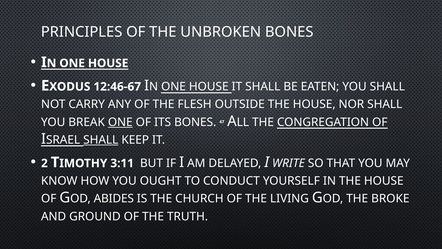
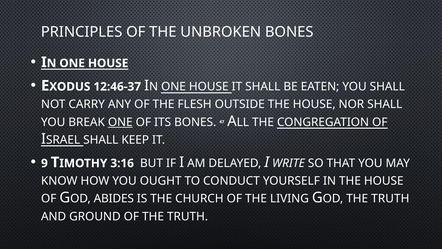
12:46-67: 12:46-67 -> 12:46-37
SHALL at (101, 140) underline: present -> none
2: 2 -> 9
3:11: 3:11 -> 3:16
BROKE at (390, 198): BROKE -> TRUTH
